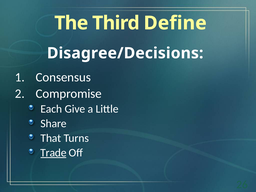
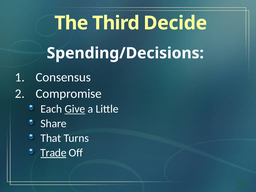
Define: Define -> Decide
Disagree/Decisions: Disagree/Decisions -> Spending/Decisions
Give underline: none -> present
